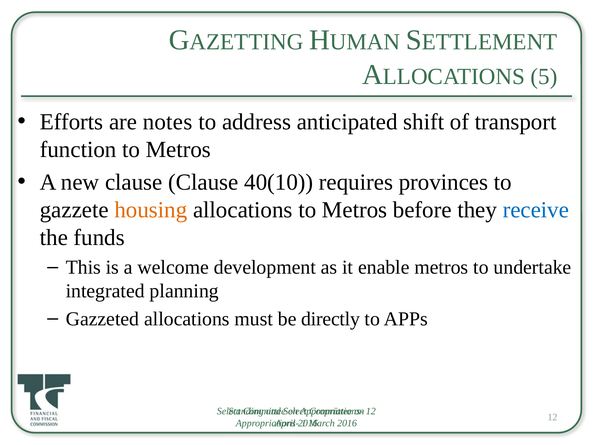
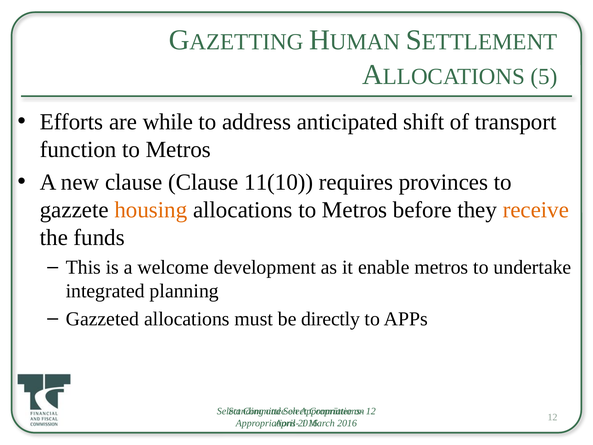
notes: notes -> while
40(10: 40(10 -> 11(10
receive colour: blue -> orange
